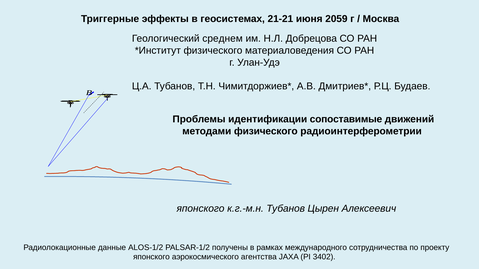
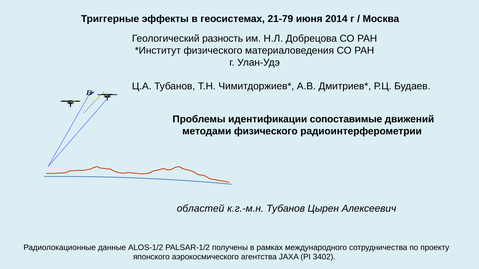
21-21: 21-21 -> 21-79
2059: 2059 -> 2014
среднем: среднем -> разность
японского at (201, 209): японского -> областей
